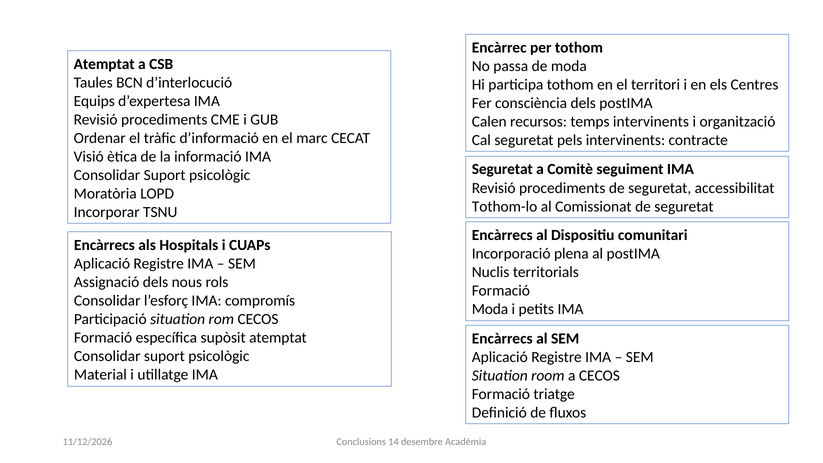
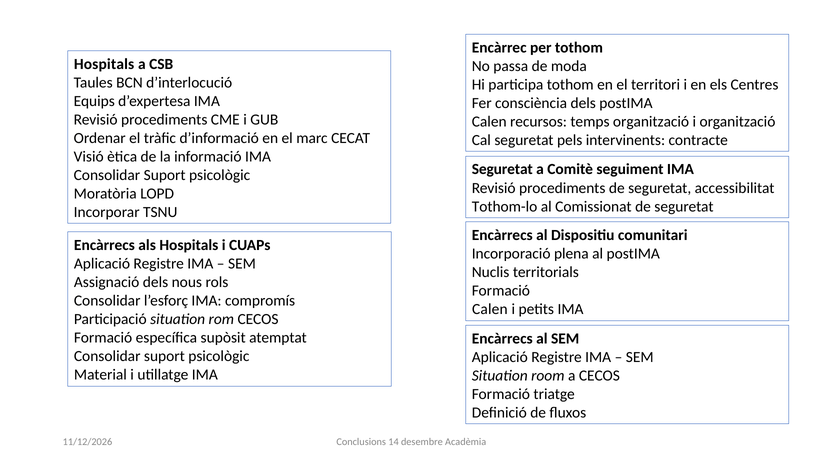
Atemptat at (104, 64): Atemptat -> Hospitals
temps intervinents: intervinents -> organització
Moda at (490, 309): Moda -> Calen
